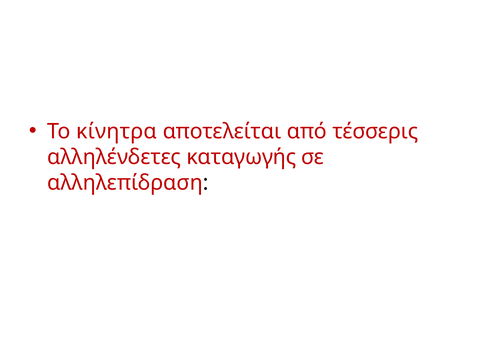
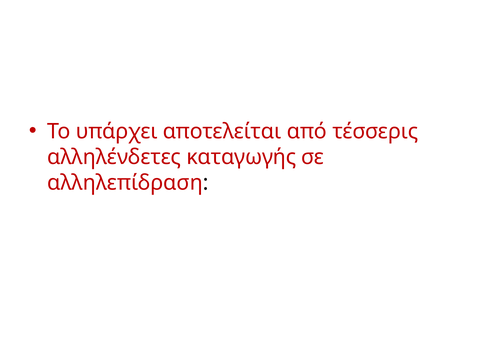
κίνητρα: κίνητρα -> υπάρχει
